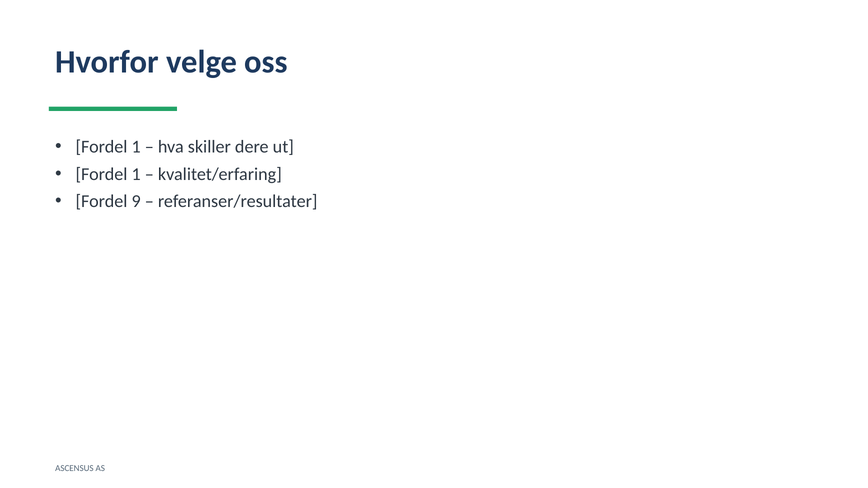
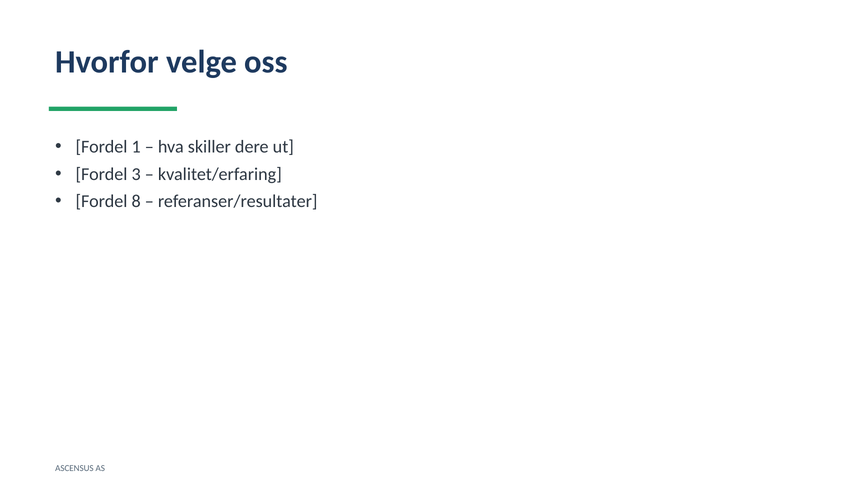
1 at (136, 174): 1 -> 3
9: 9 -> 8
